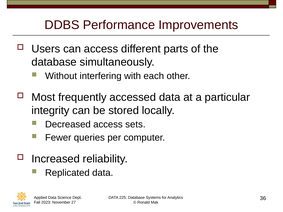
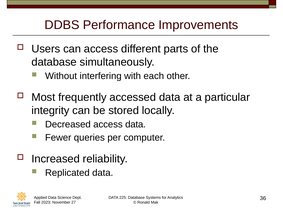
access sets: sets -> data
